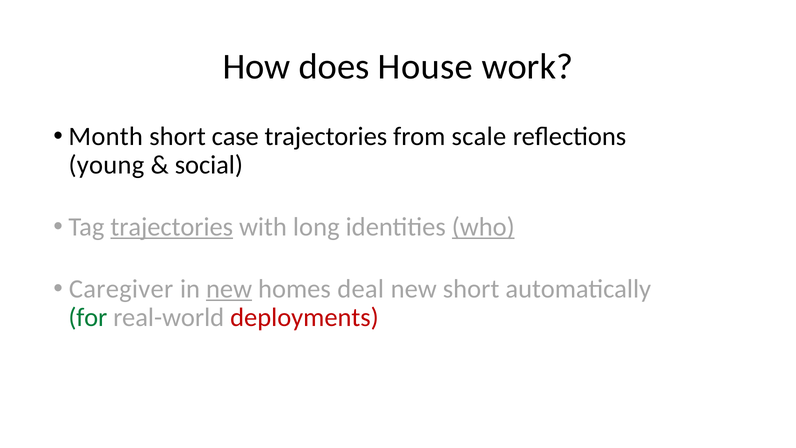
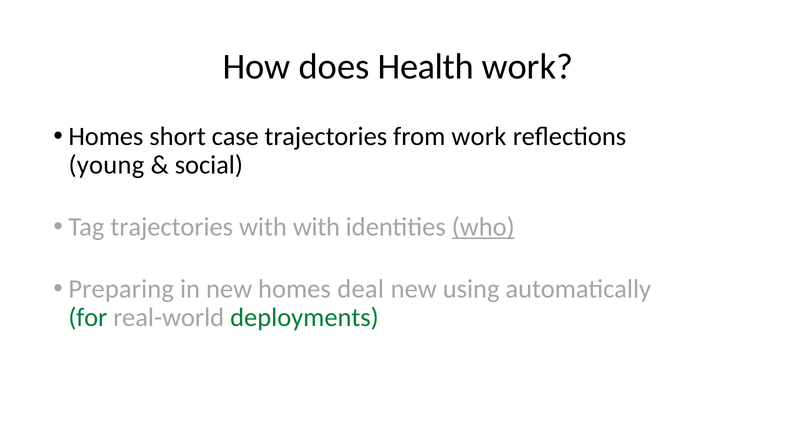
House: House -> Health
Month at (106, 136): Month -> Homes
from scale: scale -> work
trajectories at (172, 227) underline: present -> none
with long: long -> with
Caregiver: Caregiver -> Preparing
new at (229, 289) underline: present -> none
new short: short -> using
deployments colour: red -> green
